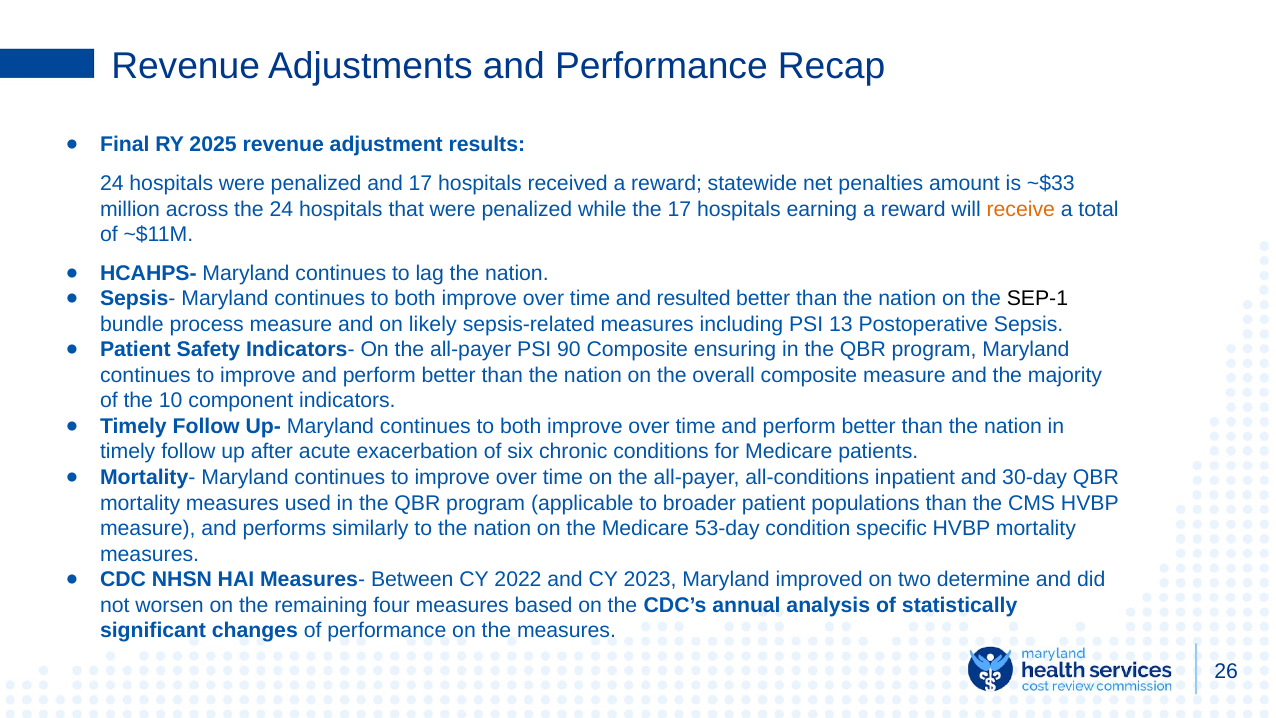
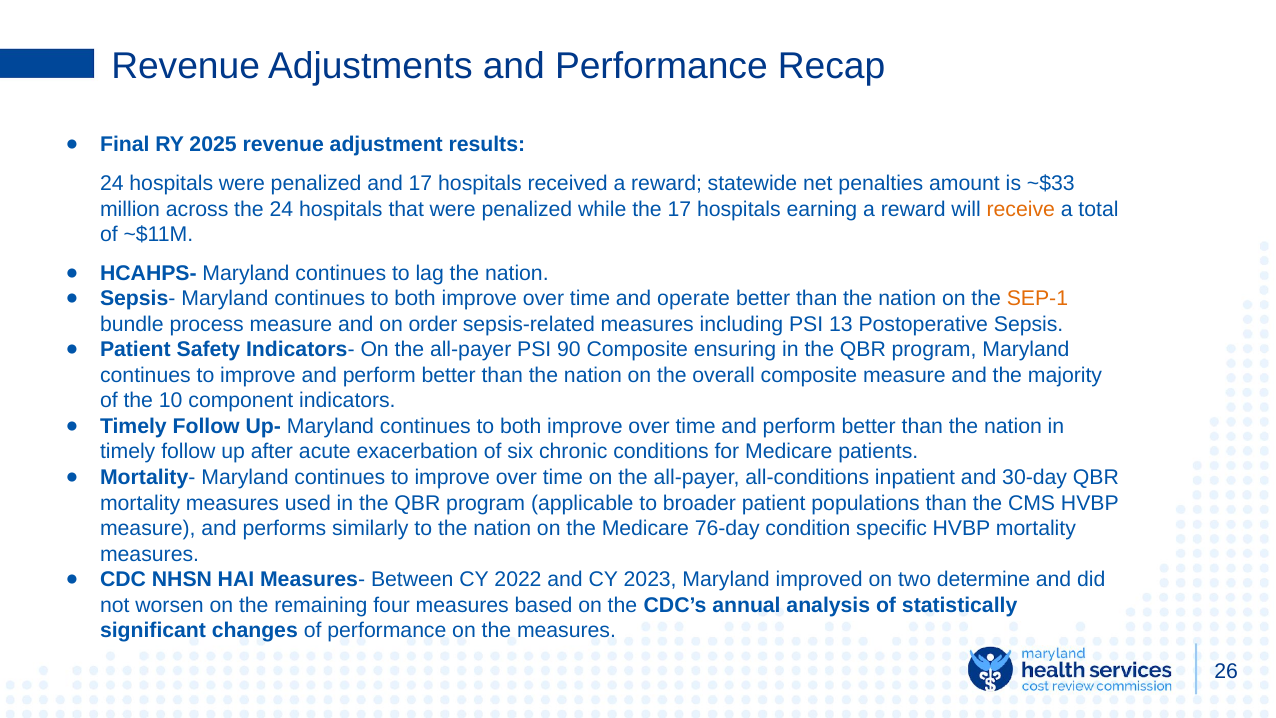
resulted: resulted -> operate
SEP-1 colour: black -> orange
likely: likely -> order
53-day: 53-day -> 76-day
